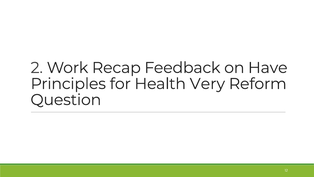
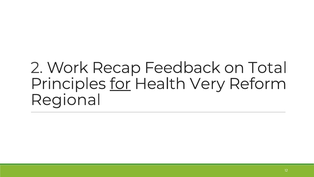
Have: Have -> Total
for underline: none -> present
Question: Question -> Regional
